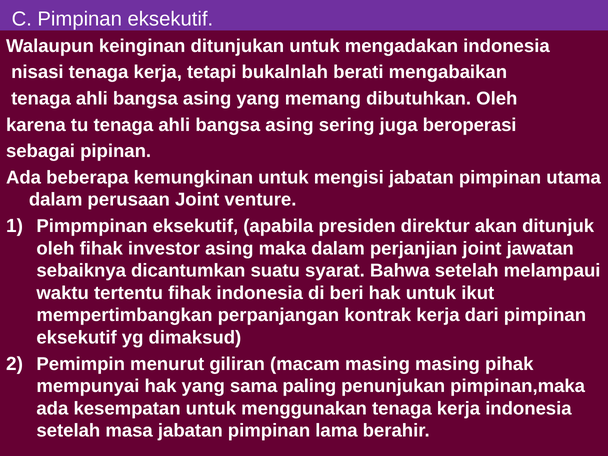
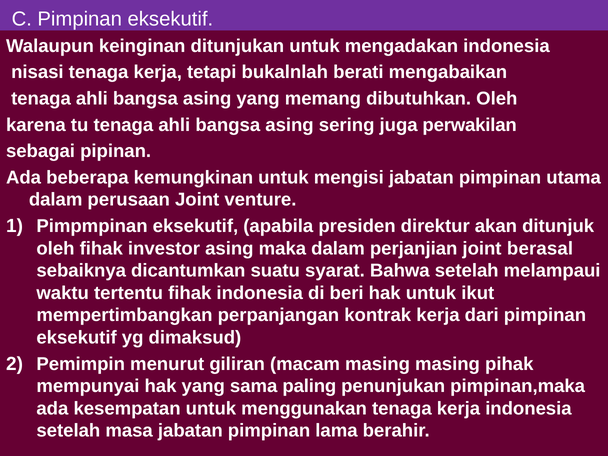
beroperasi: beroperasi -> perwakilan
jawatan: jawatan -> berasal
